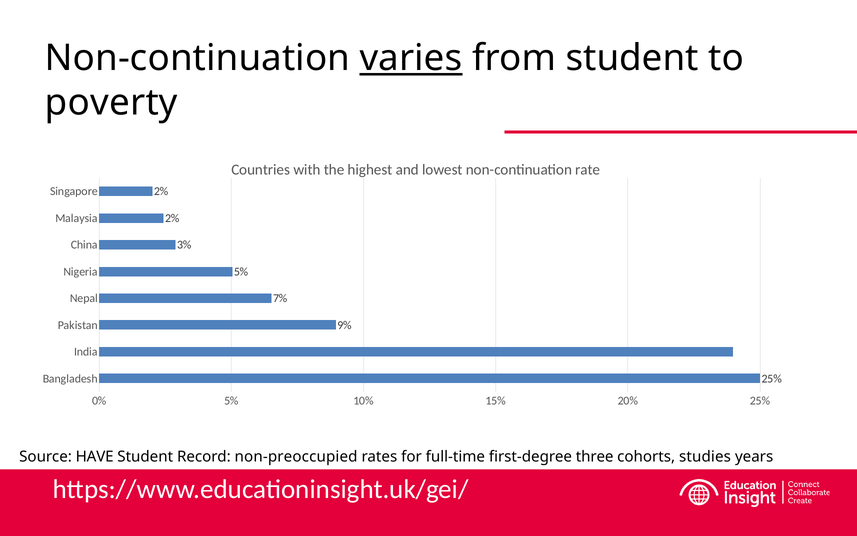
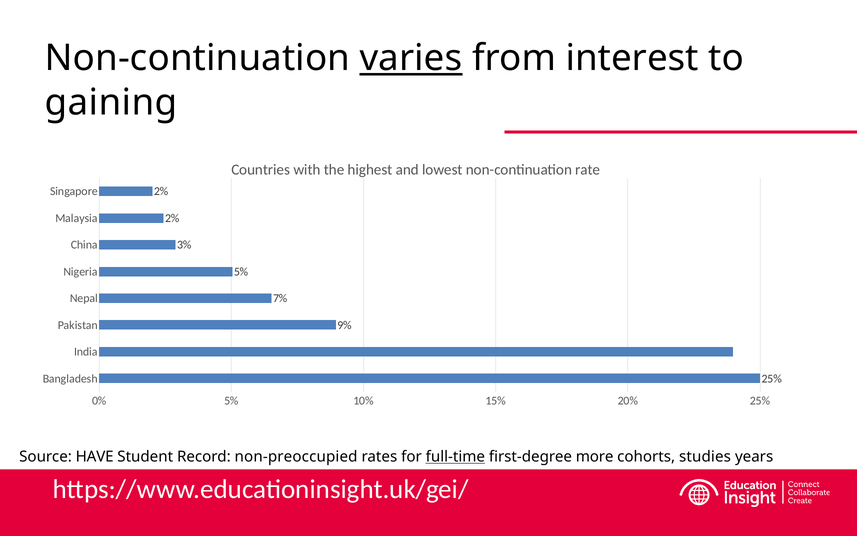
from student: student -> interest
poverty: poverty -> gaining
full-time underline: none -> present
three: three -> more
